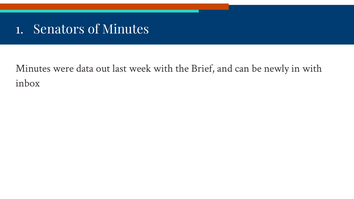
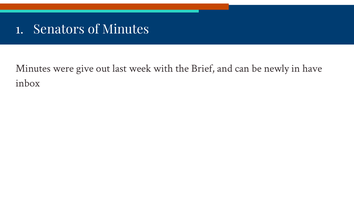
data: data -> give
in with: with -> have
